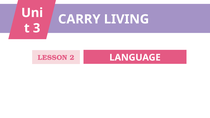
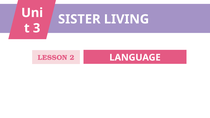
CARRY: CARRY -> SISTER
